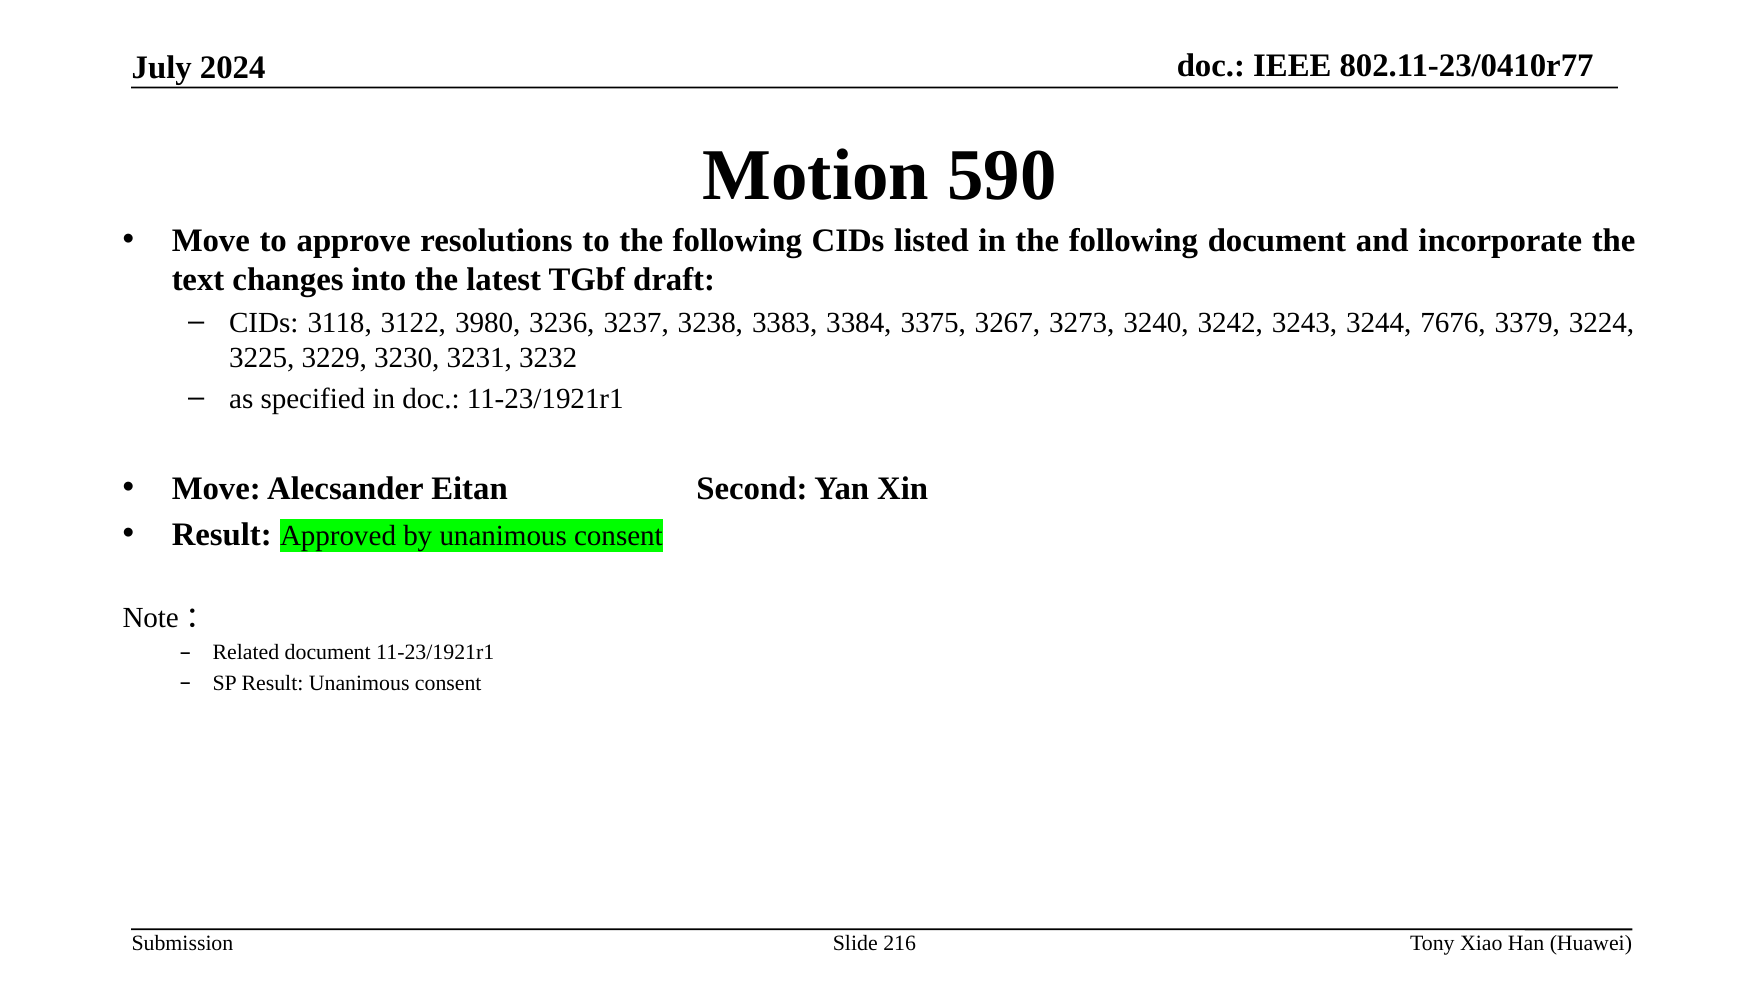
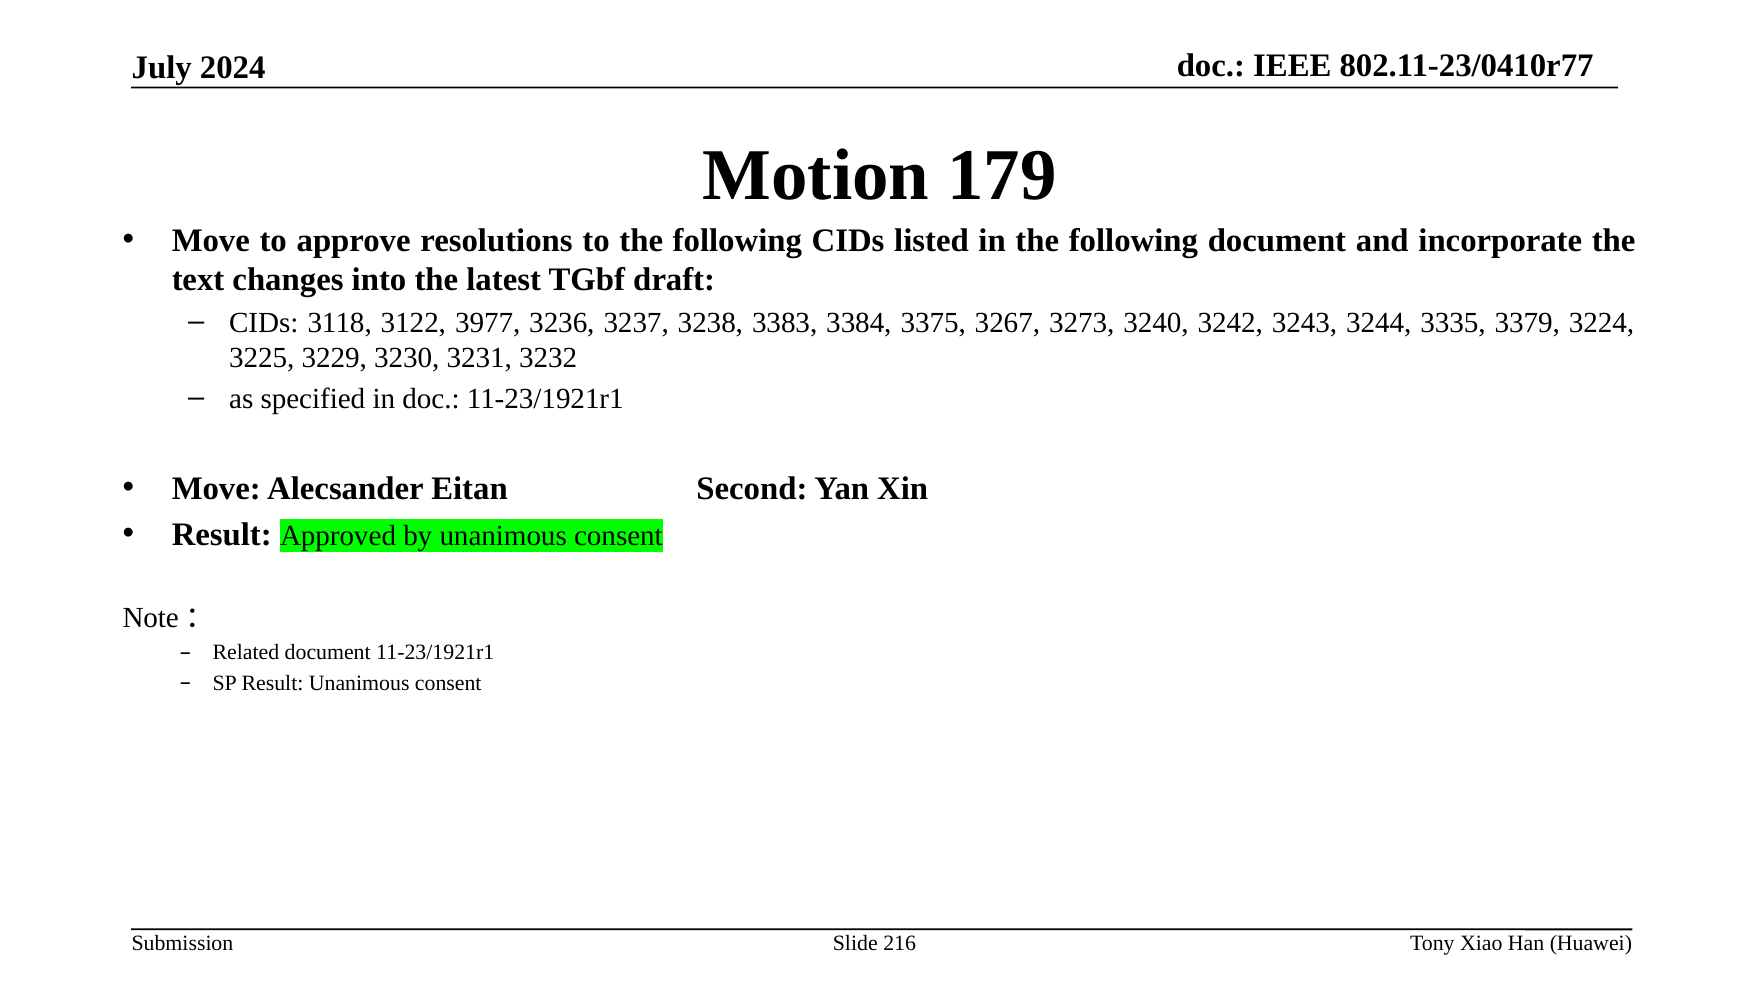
590: 590 -> 179
3980: 3980 -> 3977
7676: 7676 -> 3335
